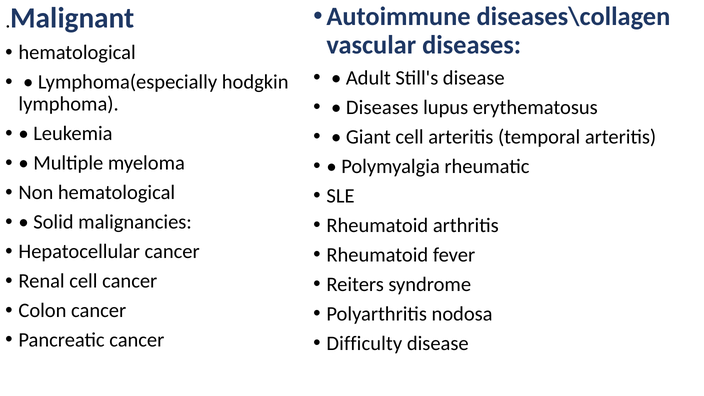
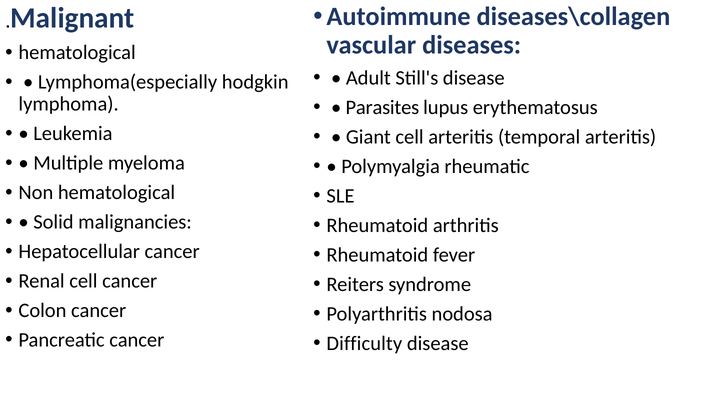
Diseases at (382, 107): Diseases -> Parasites
